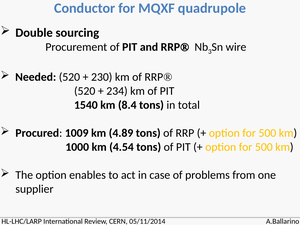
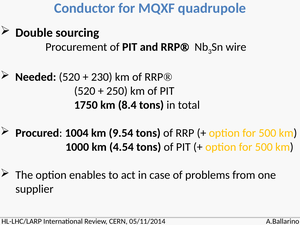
234: 234 -> 250
1540: 1540 -> 1750
1009: 1009 -> 1004
4.89: 4.89 -> 9.54
